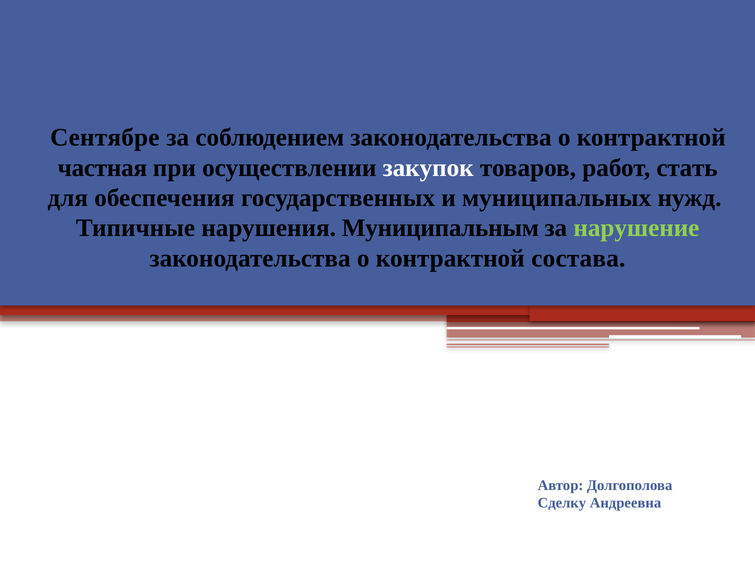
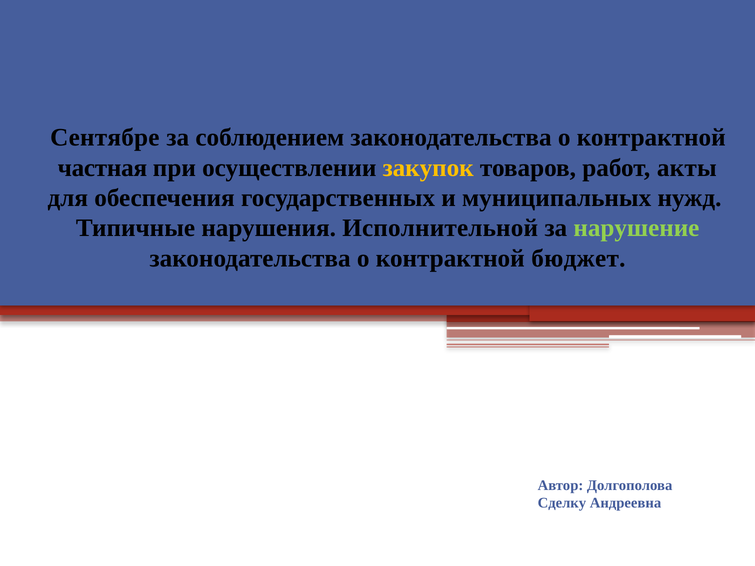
закупок colour: white -> yellow
стать: стать -> акты
Муниципальным: Муниципальным -> Исполнительной
состава: состава -> бюджет
